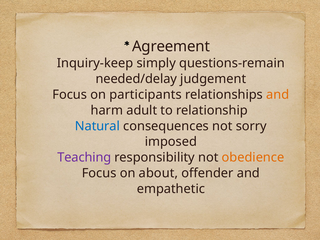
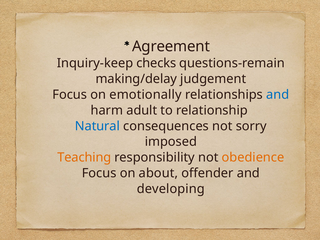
simply: simply -> checks
needed/delay: needed/delay -> making/delay
participants: participants -> emotionally
and at (278, 95) colour: orange -> blue
Teaching colour: purple -> orange
empathetic: empathetic -> developing
